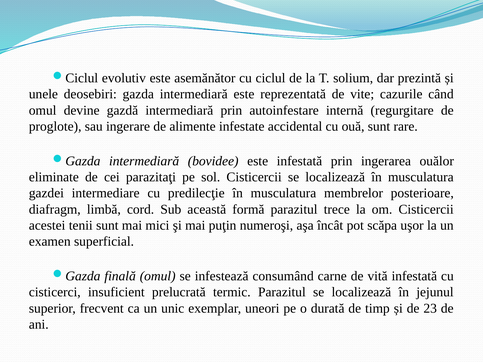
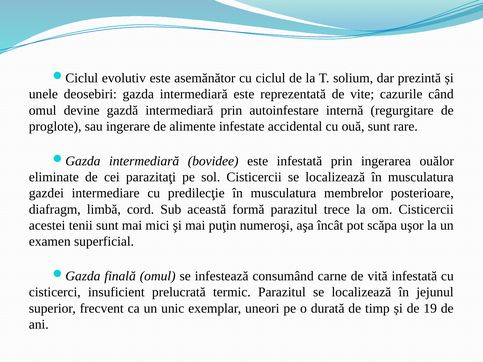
23: 23 -> 19
